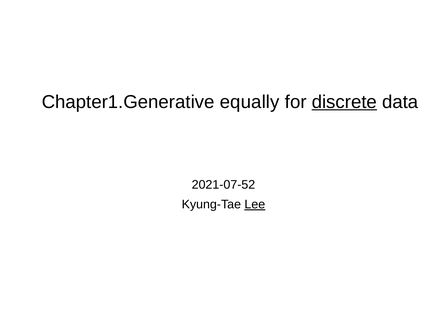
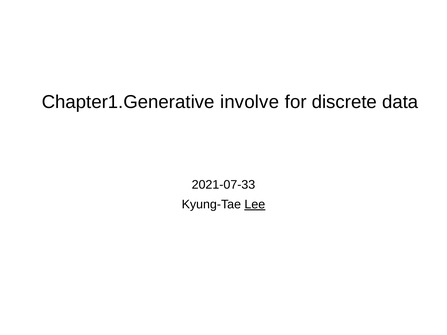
equally: equally -> involve
discrete underline: present -> none
2021-07-52: 2021-07-52 -> 2021-07-33
